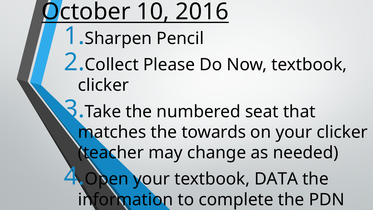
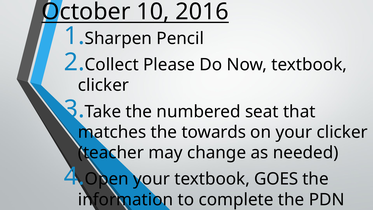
DATA: DATA -> GOES
